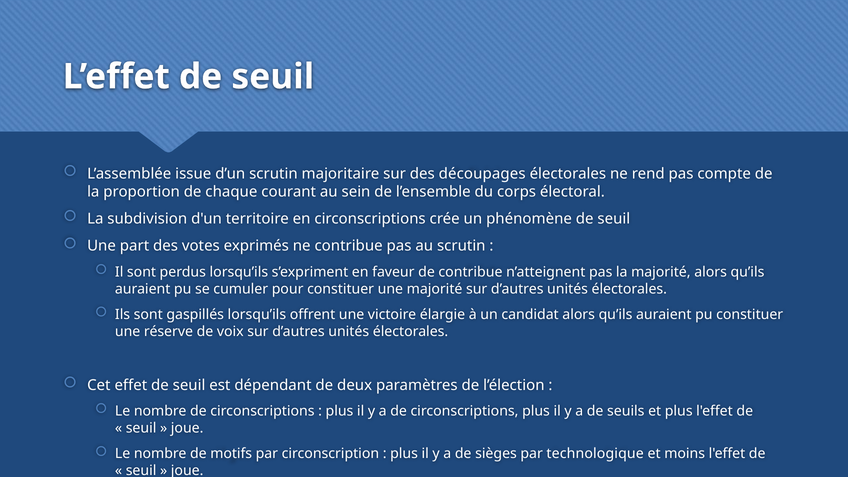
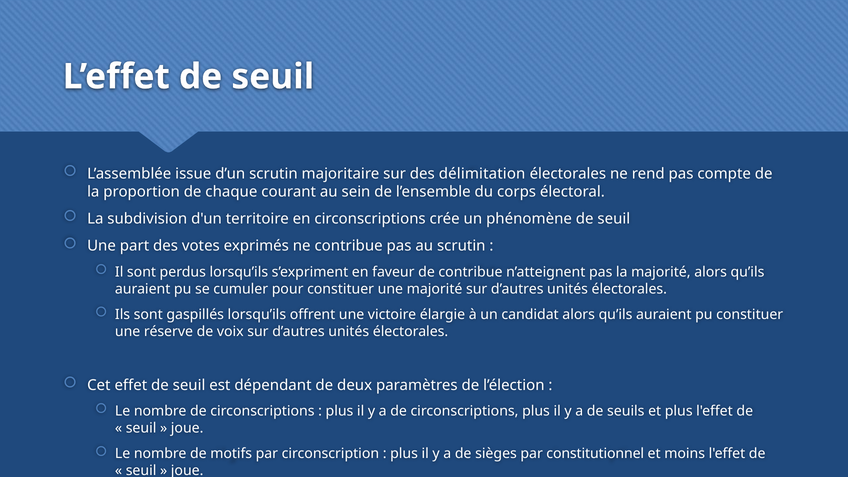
découpages: découpages -> délimitation
technologique: technologique -> constitutionnel
